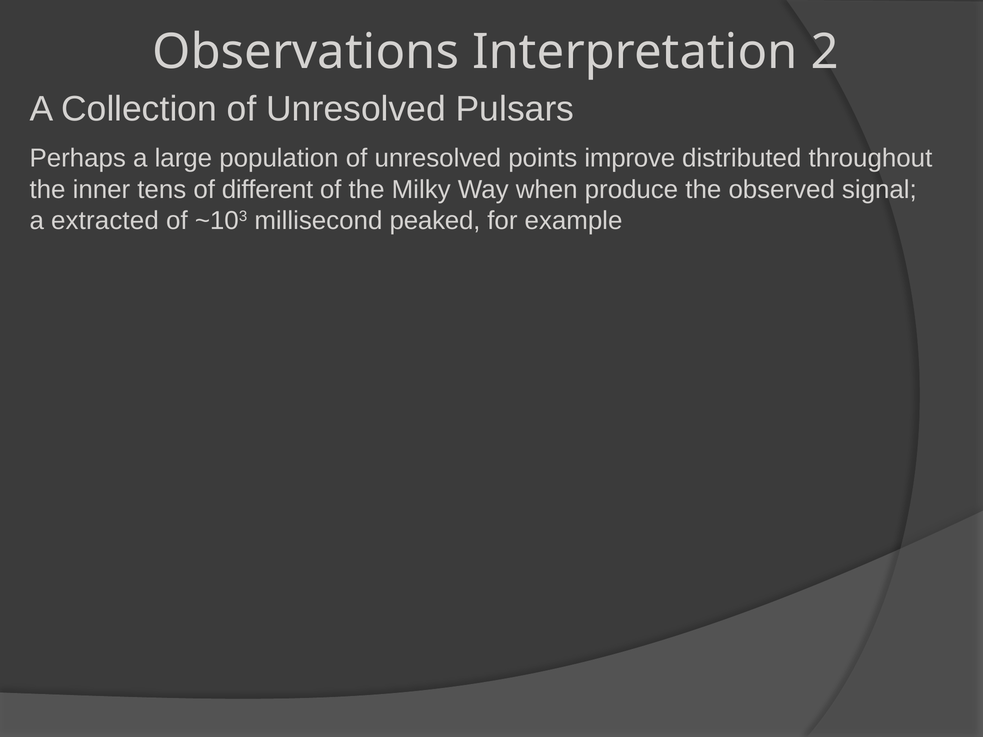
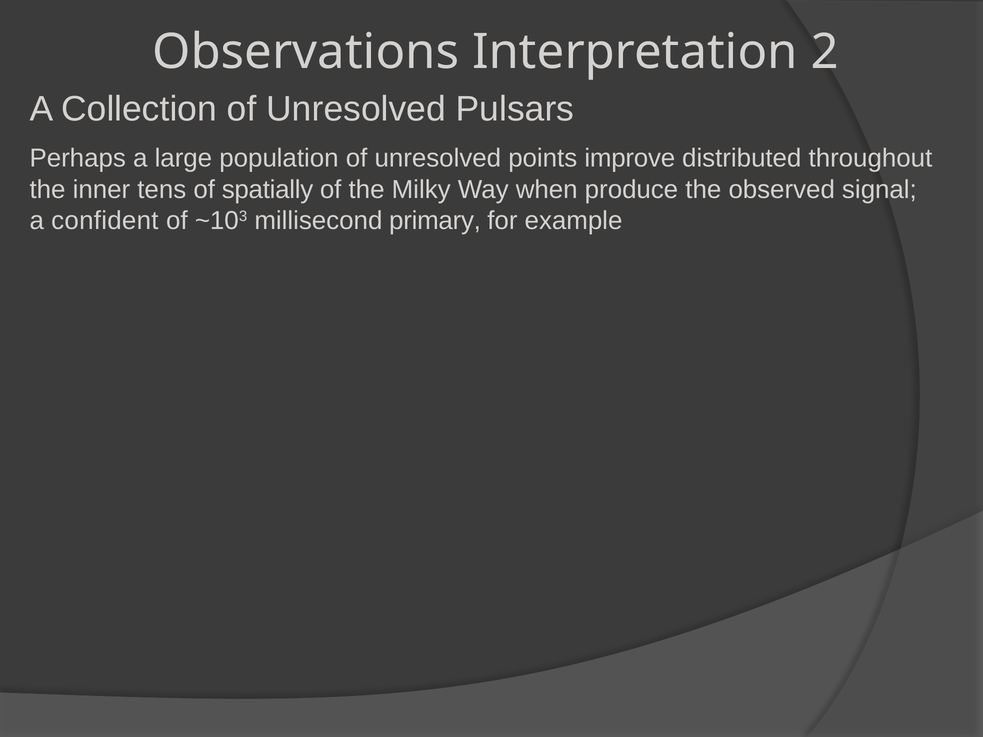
different: different -> spatially
extracted: extracted -> confident
peaked: peaked -> primary
